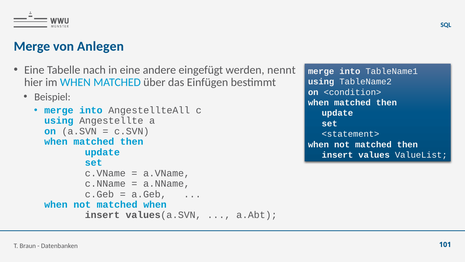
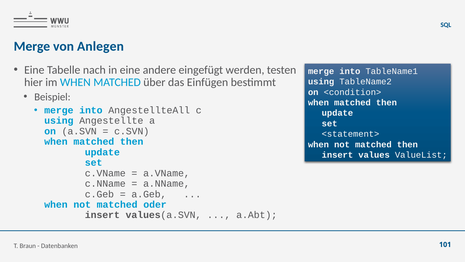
nennt: nennt -> testen
matched when: when -> oder
